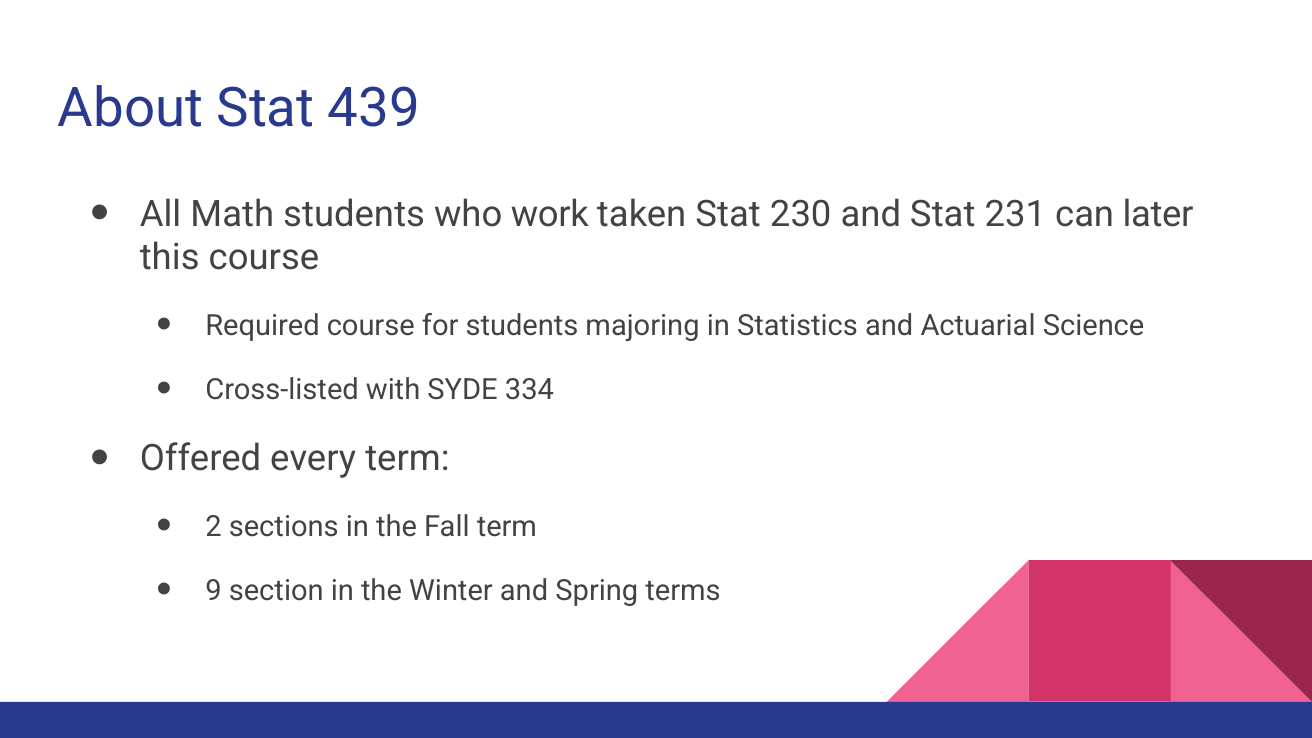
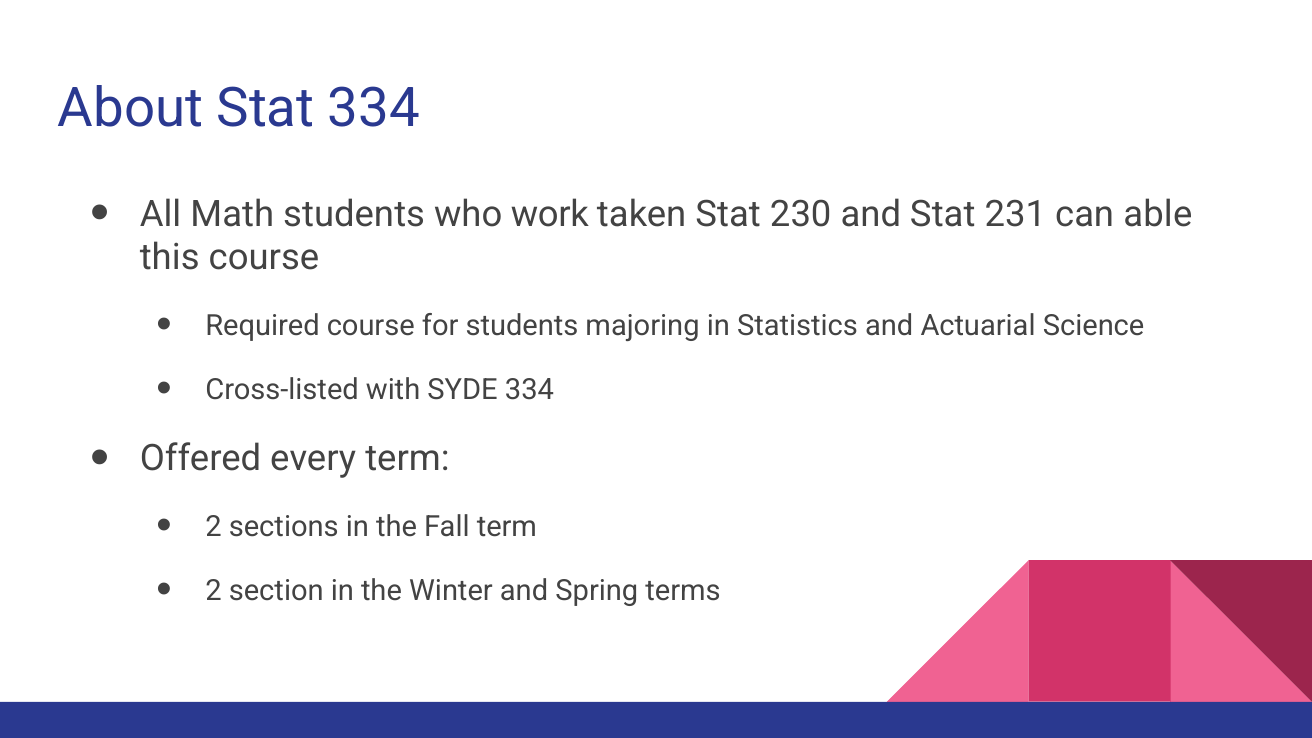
Stat 439: 439 -> 334
later: later -> able
9 at (214, 591): 9 -> 2
